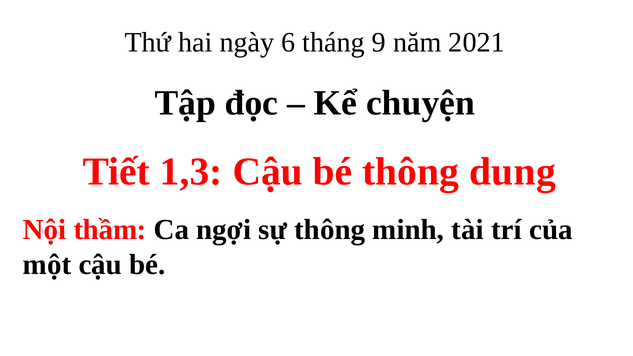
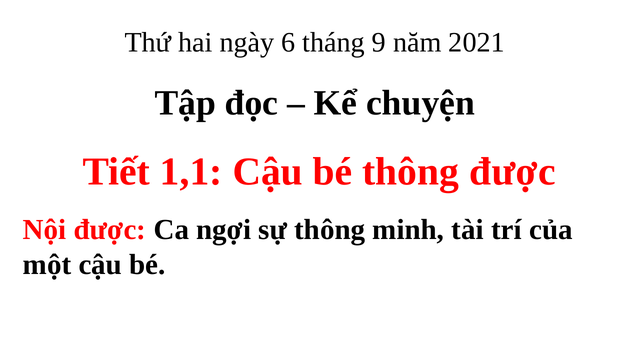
1,3: 1,3 -> 1,1
thông dung: dung -> được
Nội thầm: thầm -> được
